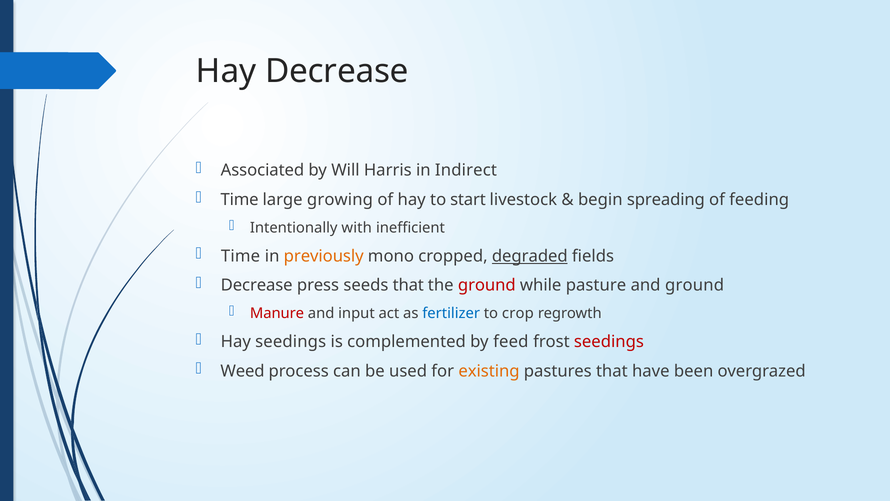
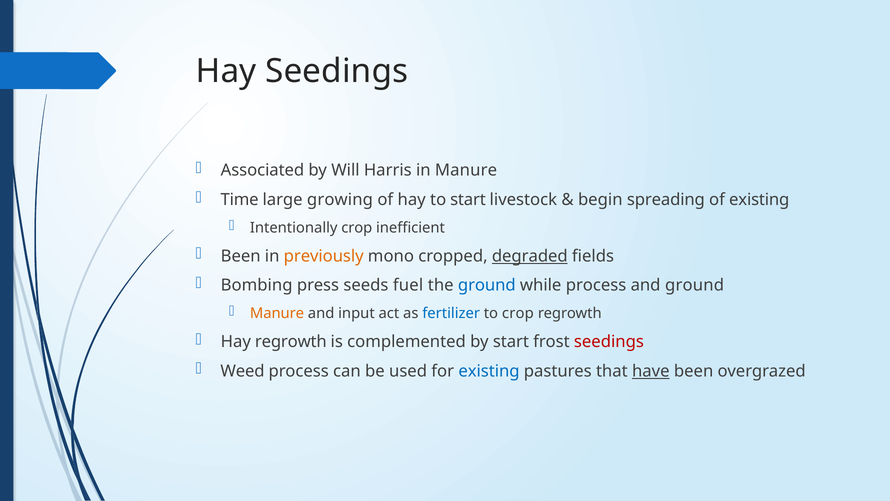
Hay Decrease: Decrease -> Seedings
in Indirect: Indirect -> Manure
of feeding: feeding -> existing
Intentionally with: with -> crop
Time at (241, 256): Time -> Been
Decrease at (257, 285): Decrease -> Bombing
seeds that: that -> fuel
ground at (487, 285) colour: red -> blue
while pasture: pasture -> process
Manure at (277, 313) colour: red -> orange
Hay seedings: seedings -> regrowth
by feed: feed -> start
existing at (489, 371) colour: orange -> blue
have underline: none -> present
